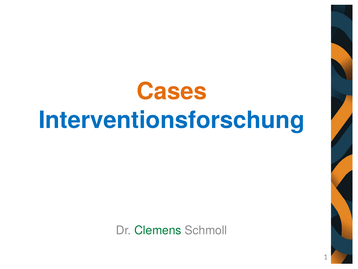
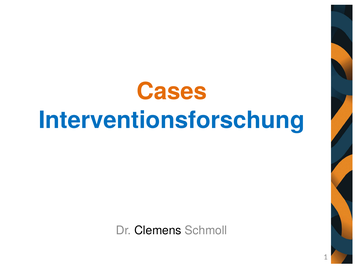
Clemens colour: green -> black
